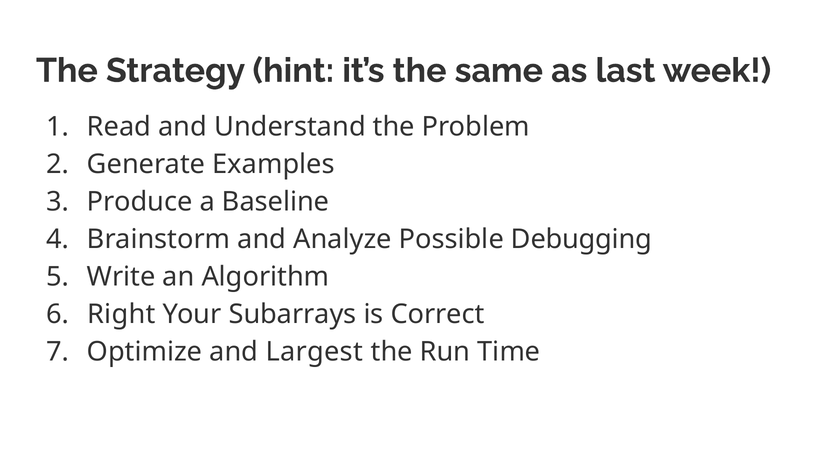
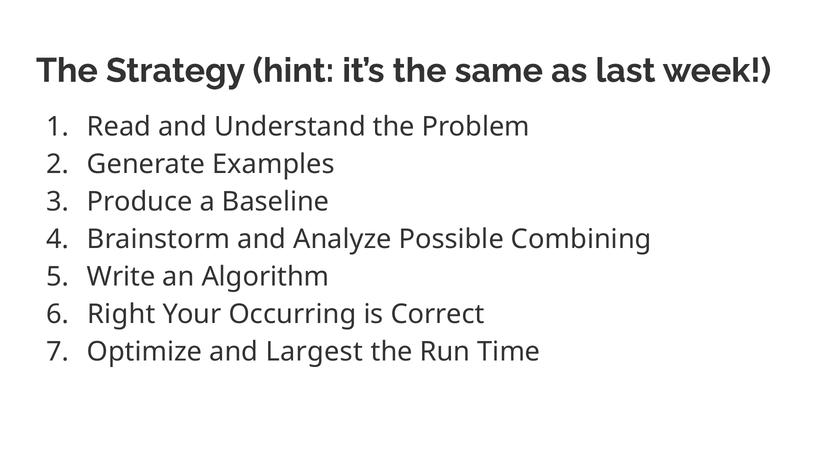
Debugging: Debugging -> Combining
Subarrays: Subarrays -> Occurring
